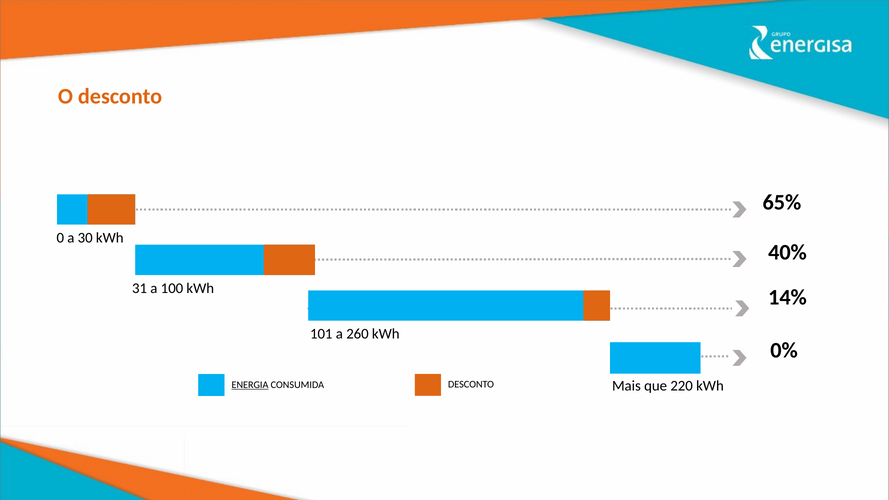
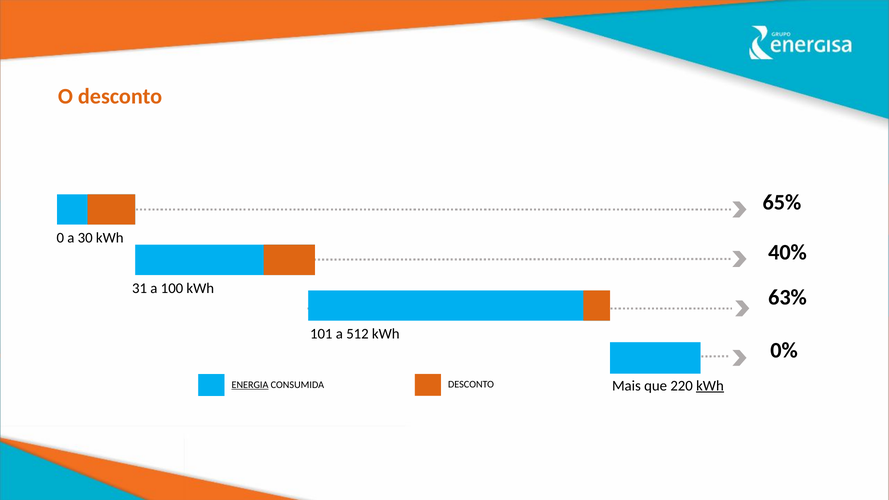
14%: 14% -> 63%
260: 260 -> 512
kWh at (710, 386) underline: none -> present
